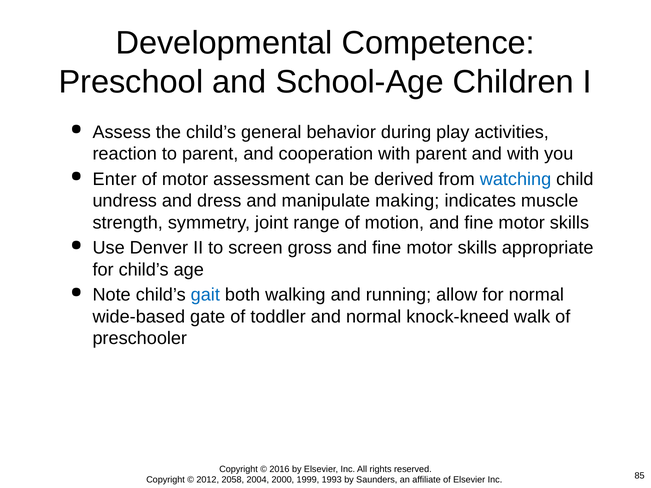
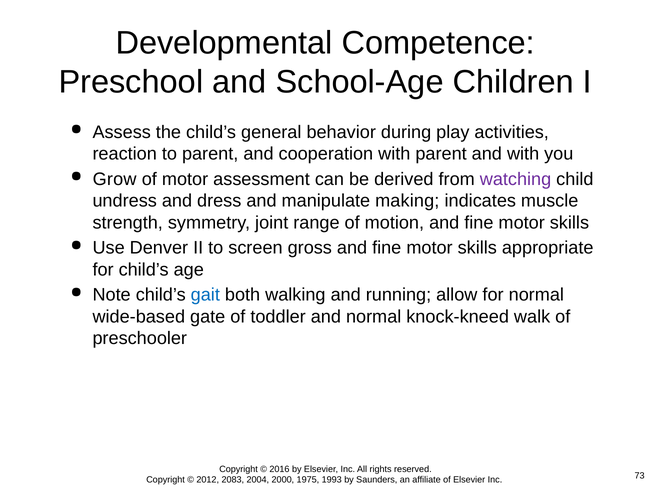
Enter: Enter -> Grow
watching colour: blue -> purple
2058: 2058 -> 2083
1999: 1999 -> 1975
85: 85 -> 73
